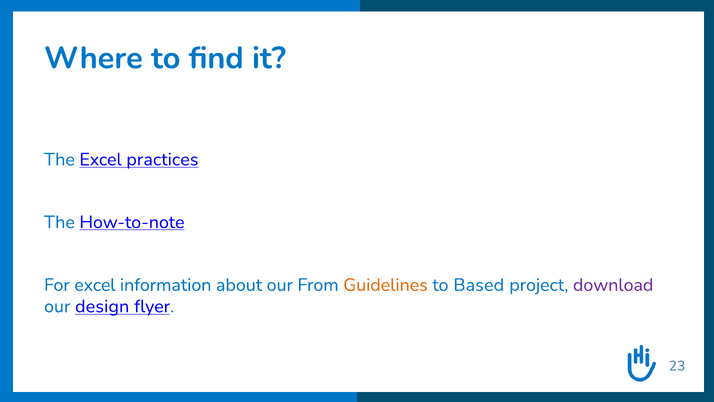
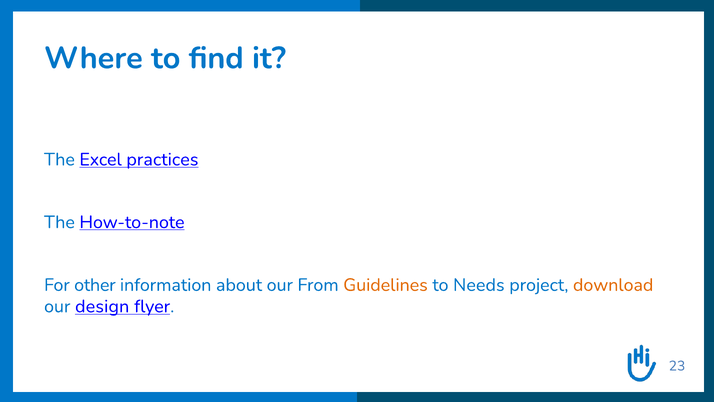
For excel: excel -> other
Based: Based -> Needs
download colour: purple -> orange
